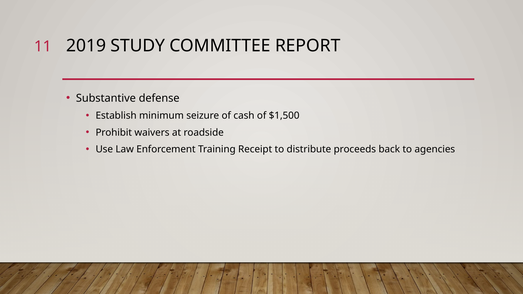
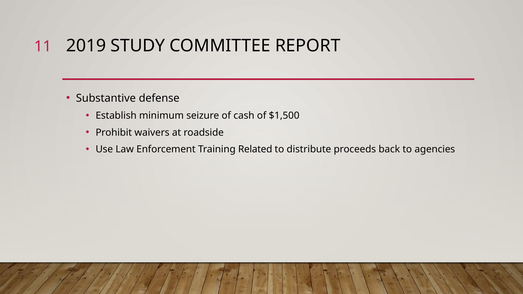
Receipt: Receipt -> Related
